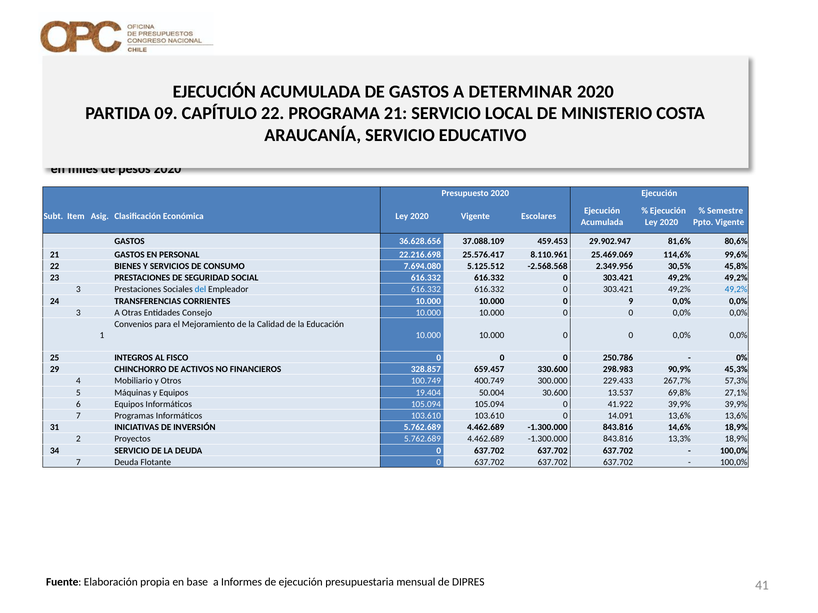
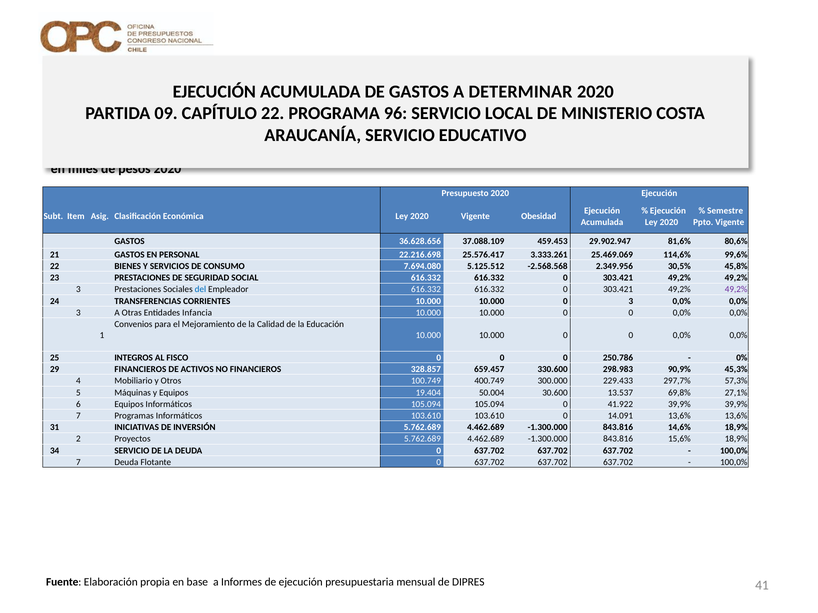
PROGRAMA 21: 21 -> 96
Escolares: Escolares -> Obesidad
8.110.961: 8.110.961 -> 3.333.261
49,2% at (736, 290) colour: blue -> purple
0 9: 9 -> 3
Consejo: Consejo -> Infancia
29 CHINCHORRO: CHINCHORRO -> FINANCIEROS
267,7%: 267,7% -> 297,7%
13,3%: 13,3% -> 15,6%
